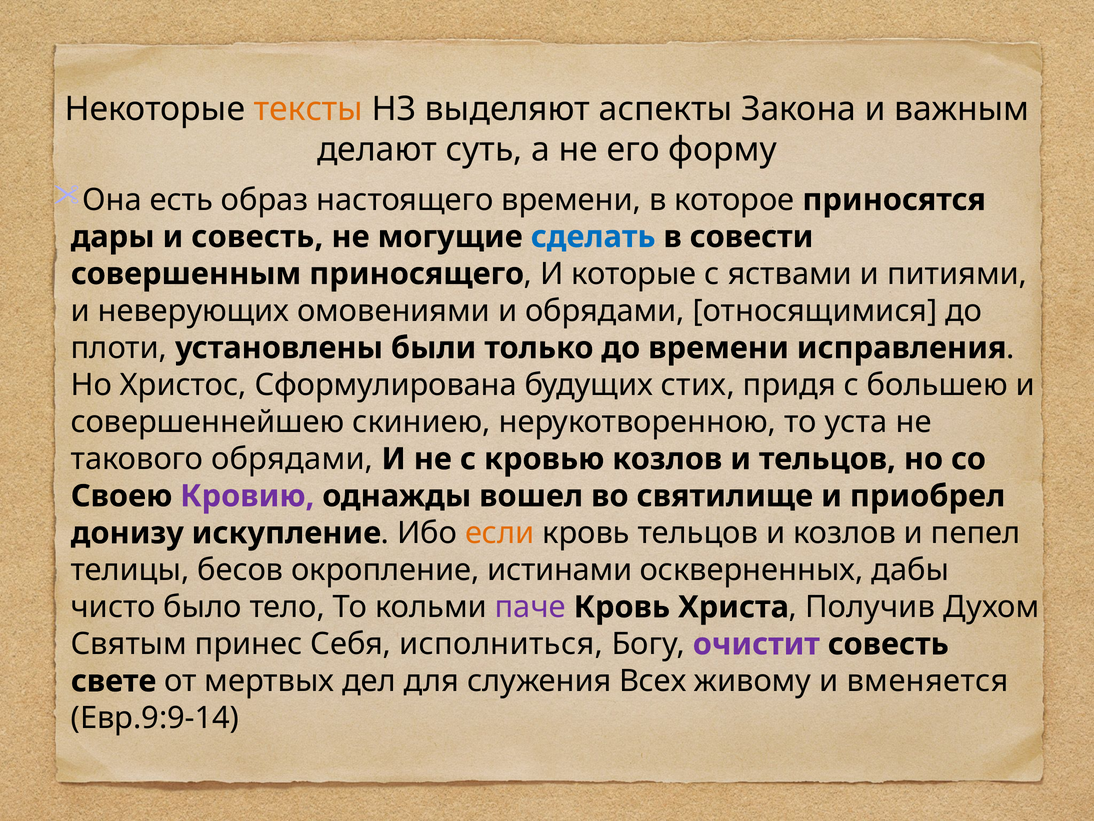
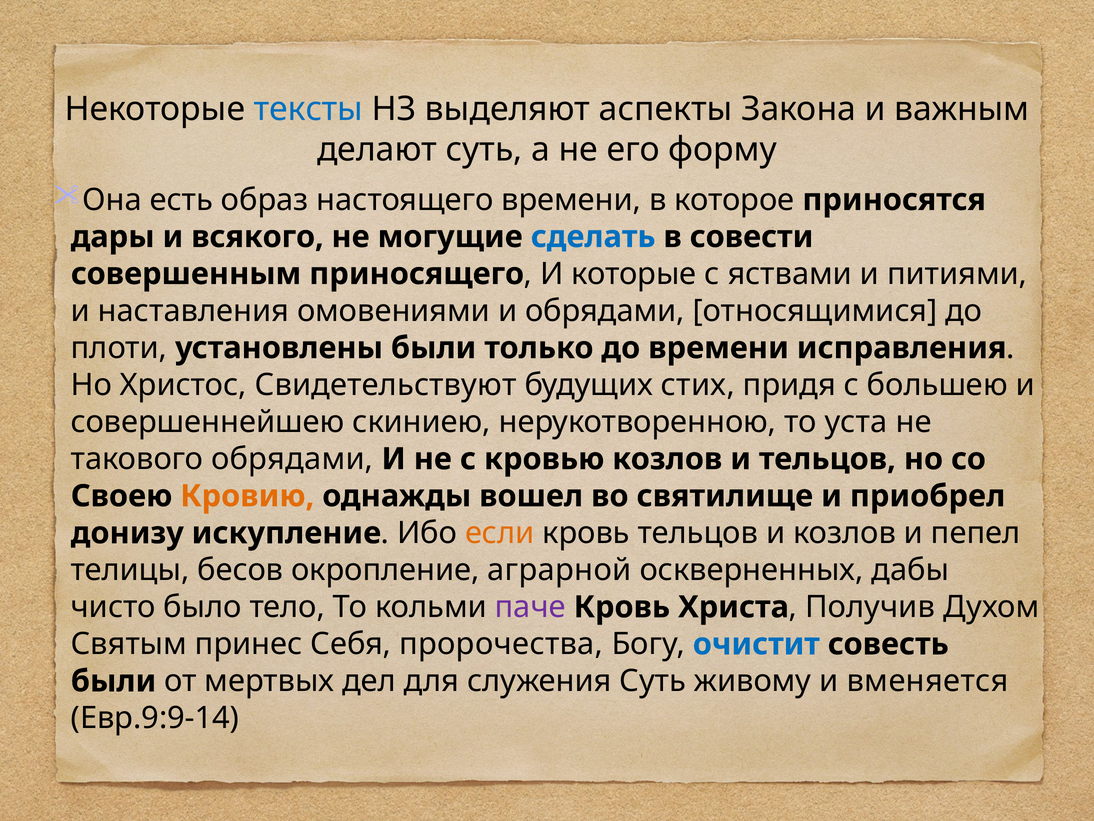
тексты colour: orange -> blue
и совесть: совесть -> всякого
неверующих: неверующих -> наставления
Сформулирована: Сформулирована -> Свидетельствуют
Кровию colour: purple -> orange
истинами: истинами -> аграрной
исполниться: исполниться -> пророчества
очистит colour: purple -> blue
свете at (114, 681): свете -> были
служения Всех: Всех -> Суть
